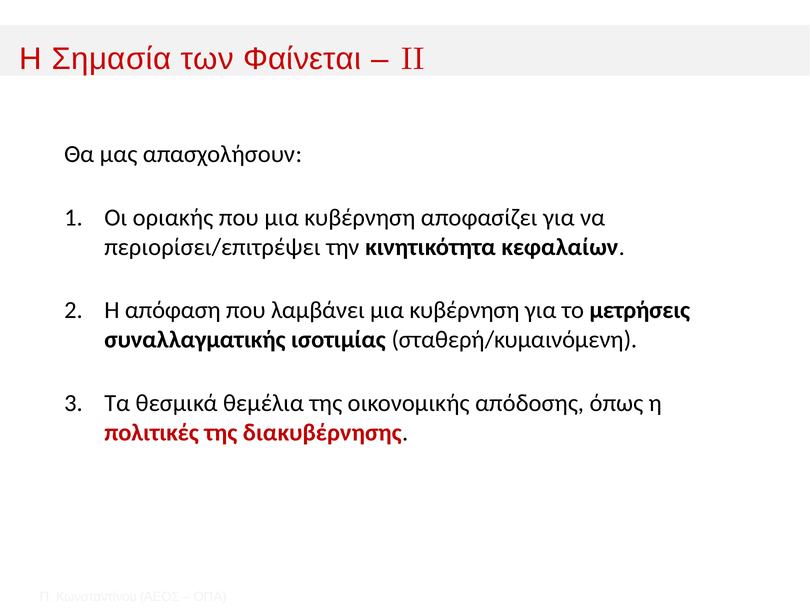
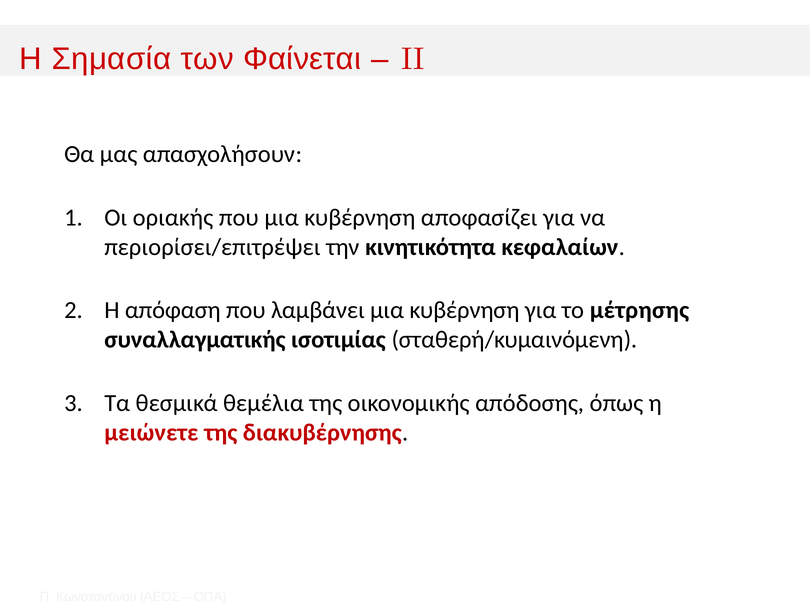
μετρήσεις: μετρήσεις -> μέτρησης
πολιτικές: πολιτικές -> μειώνετε
